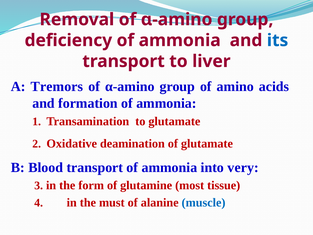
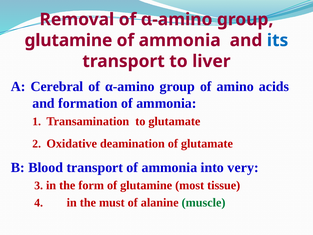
deficiency at (68, 40): deficiency -> glutamine
Tremors: Tremors -> Cerebral
muscle colour: blue -> green
